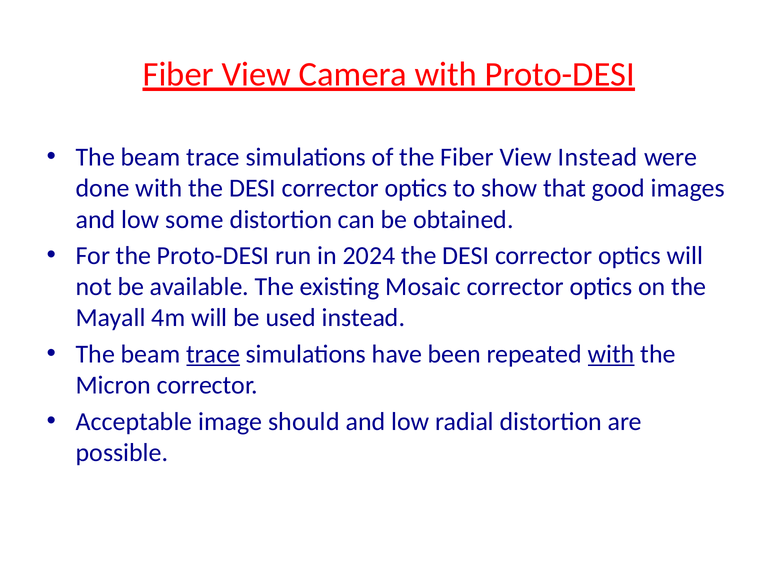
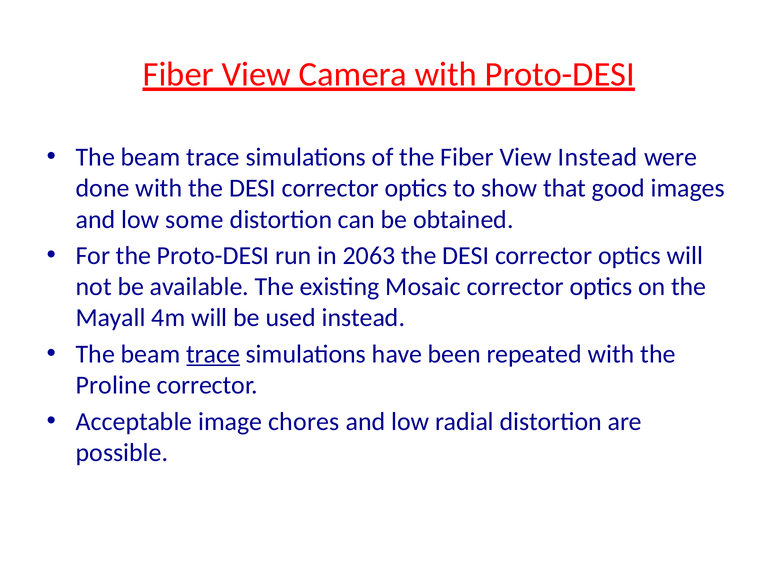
2024: 2024 -> 2063
with at (611, 354) underline: present -> none
Micron: Micron -> Proline
should: should -> chores
